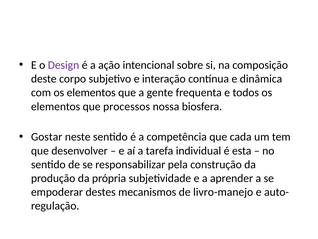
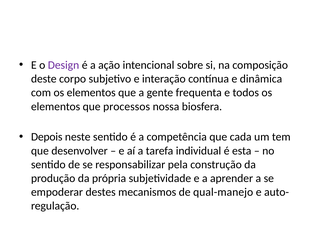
Gostar: Gostar -> Depois
livro-manejo: livro-manejo -> qual-manejo
